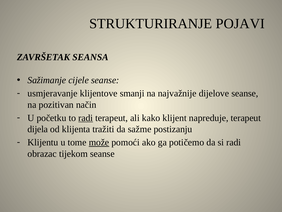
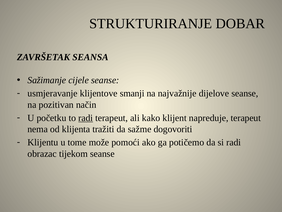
POJAVI: POJAVI -> DOBAR
dijela: dijela -> nema
postizanju: postizanju -> dogovoriti
može underline: present -> none
